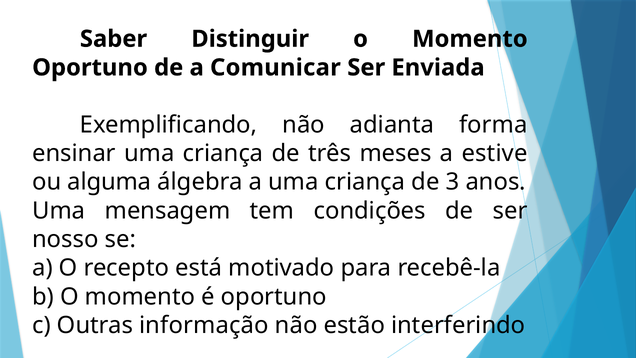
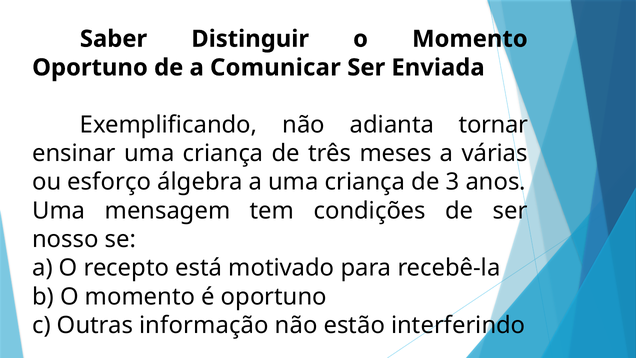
forma: forma -> tornar
estive: estive -> várias
alguma: alguma -> esforço
